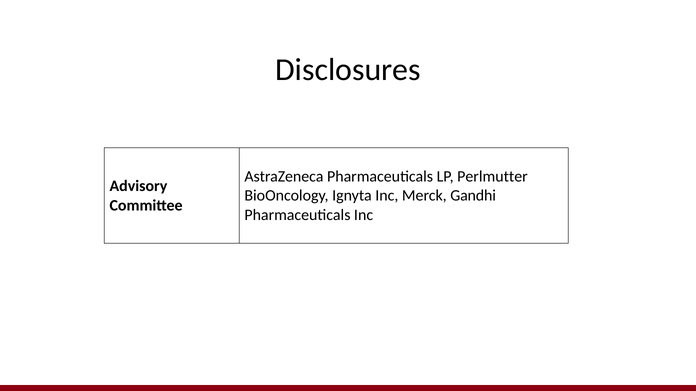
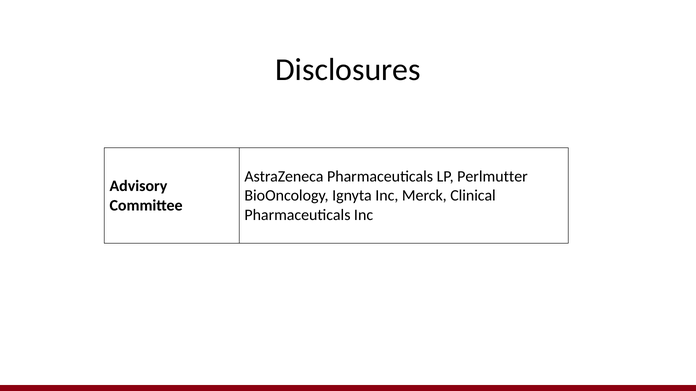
Gandhi: Gandhi -> Clinical
